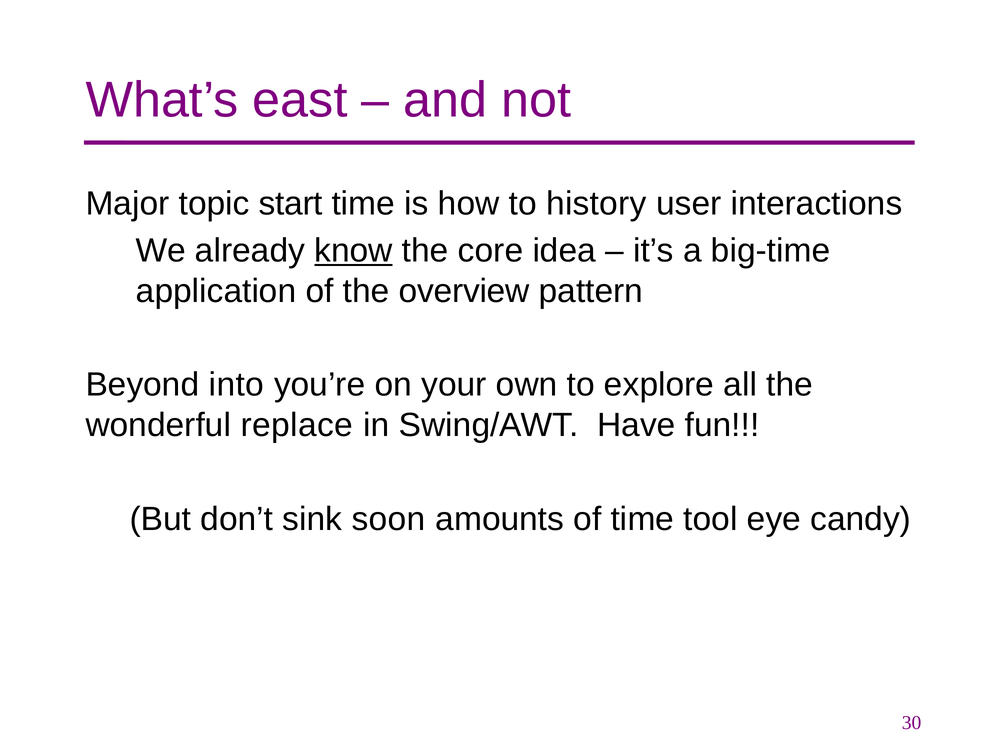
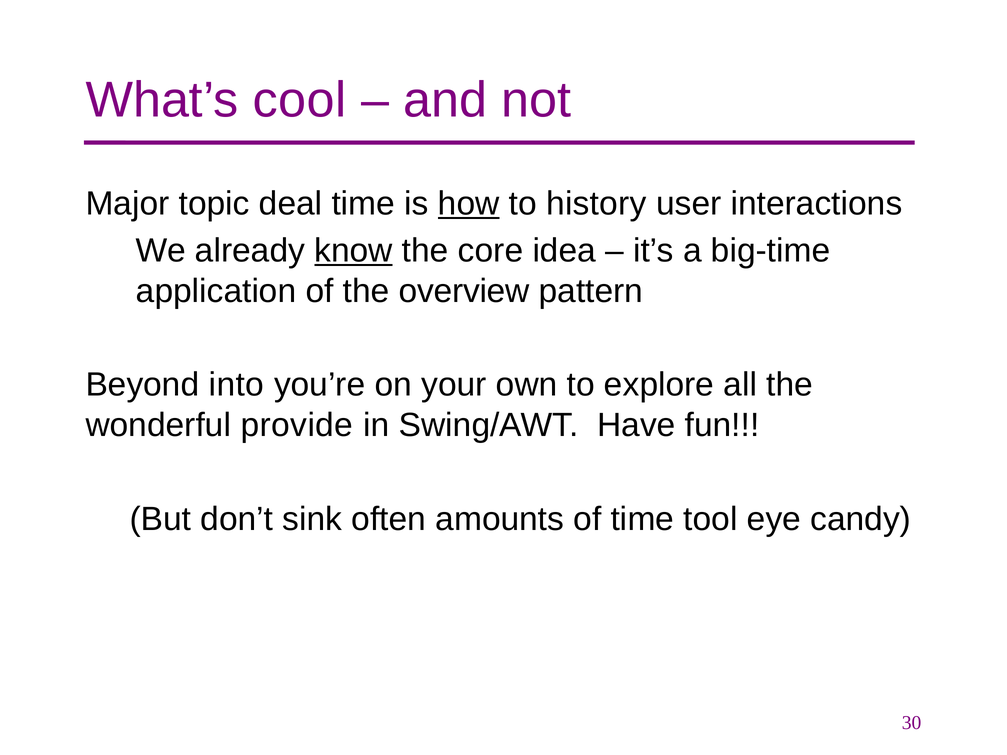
east: east -> cool
start: start -> deal
how underline: none -> present
replace: replace -> provide
soon: soon -> often
